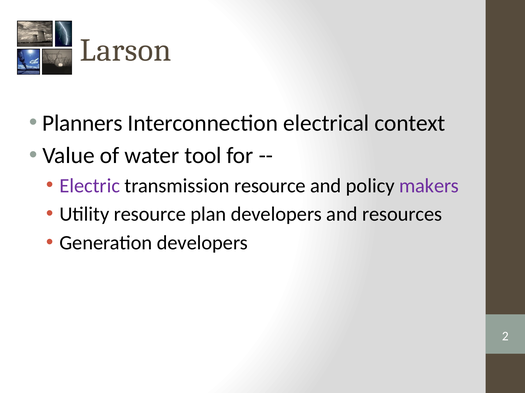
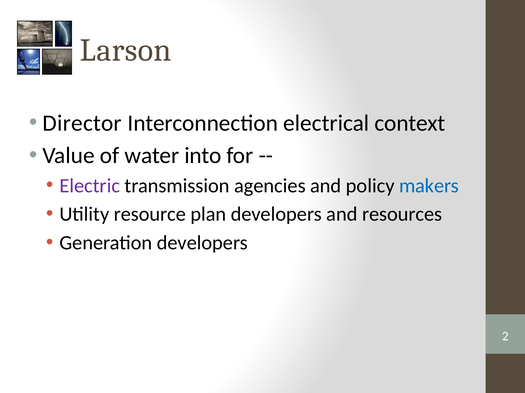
Planners: Planners -> Director
tool: tool -> into
transmission resource: resource -> agencies
makers colour: purple -> blue
